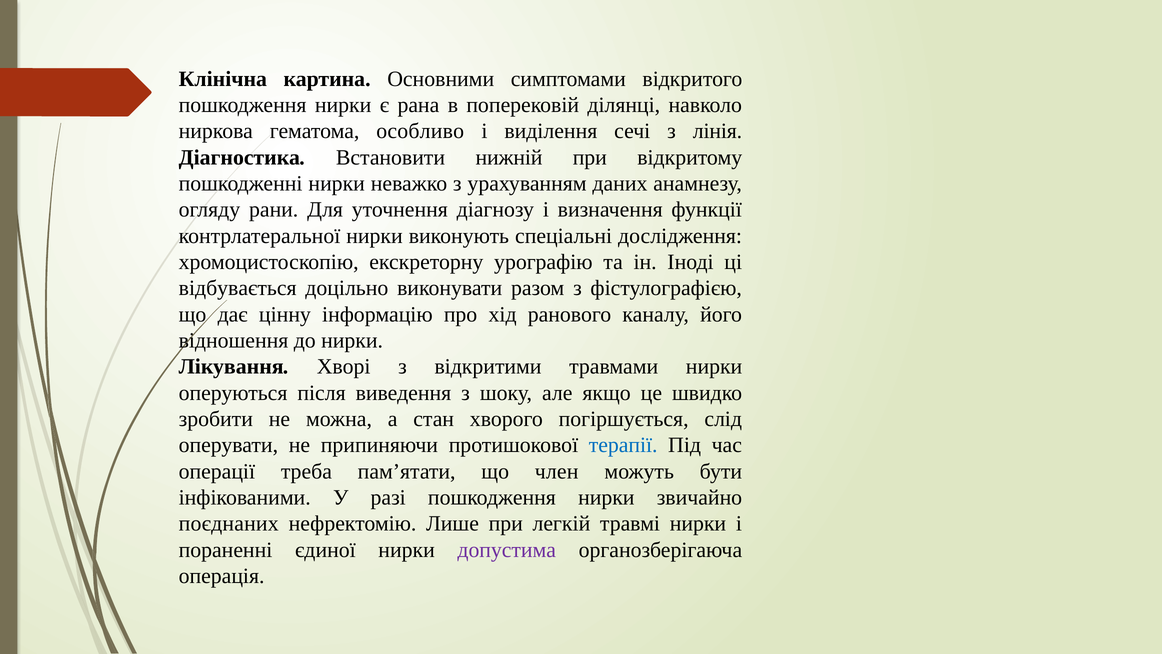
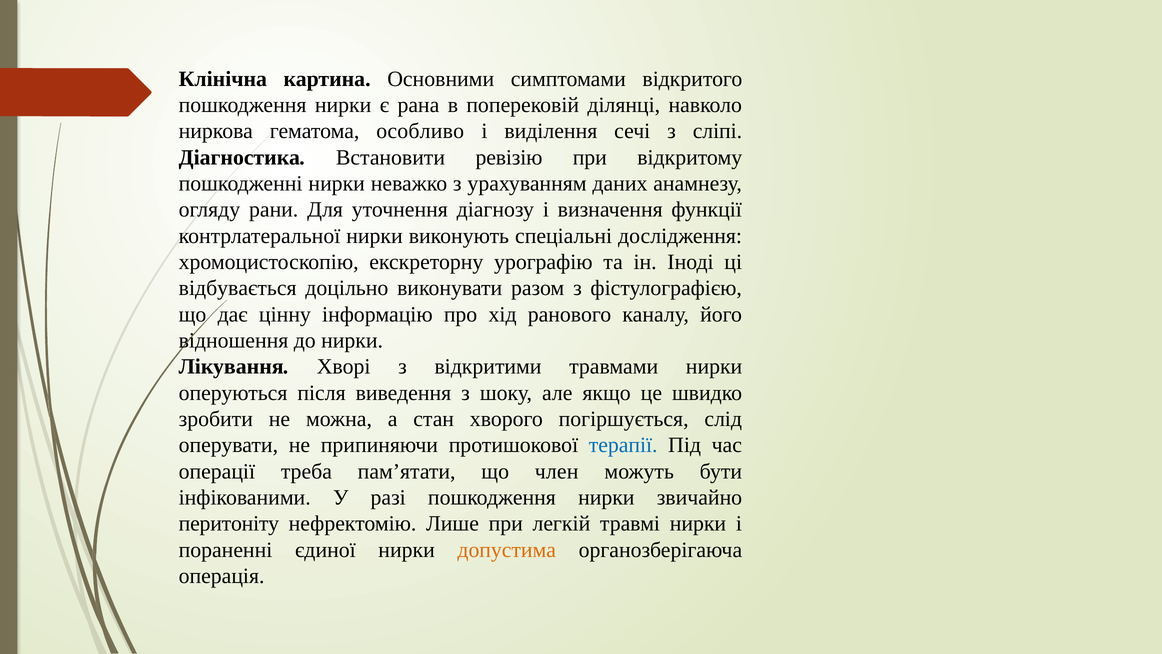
лінія: лінія -> сліпі
нижній: нижній -> ревізію
поєднаних: поєднаних -> перитоніту
допустима colour: purple -> orange
